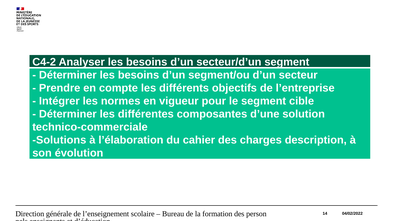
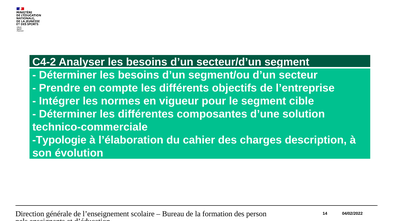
Solutions: Solutions -> Typologie
